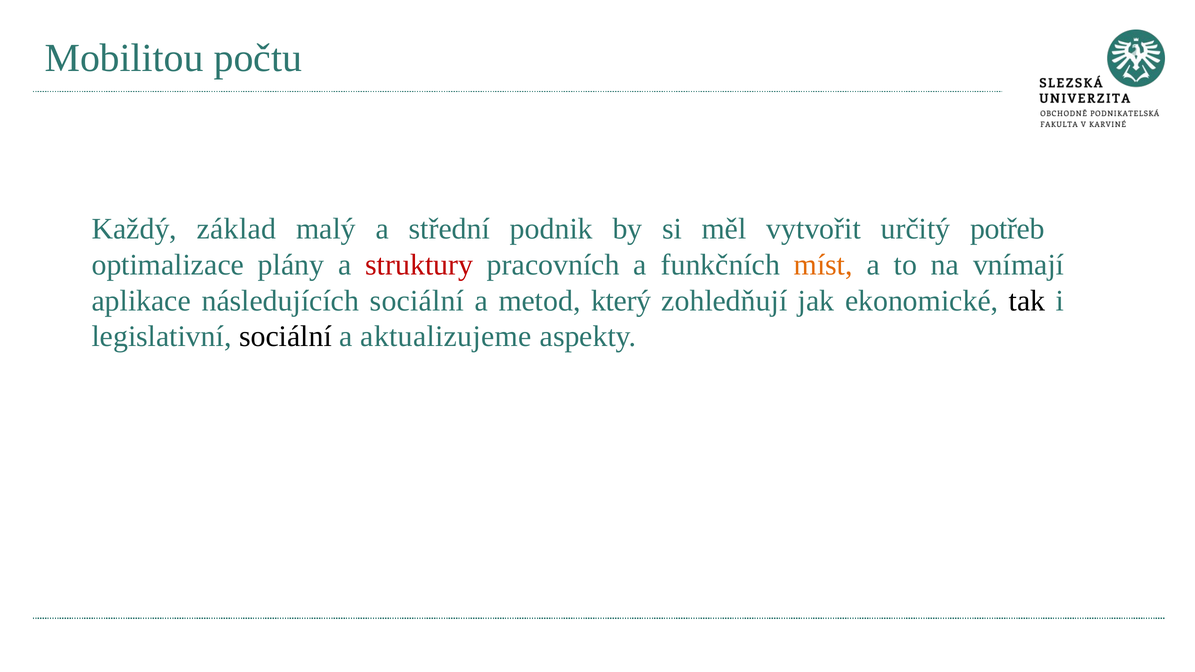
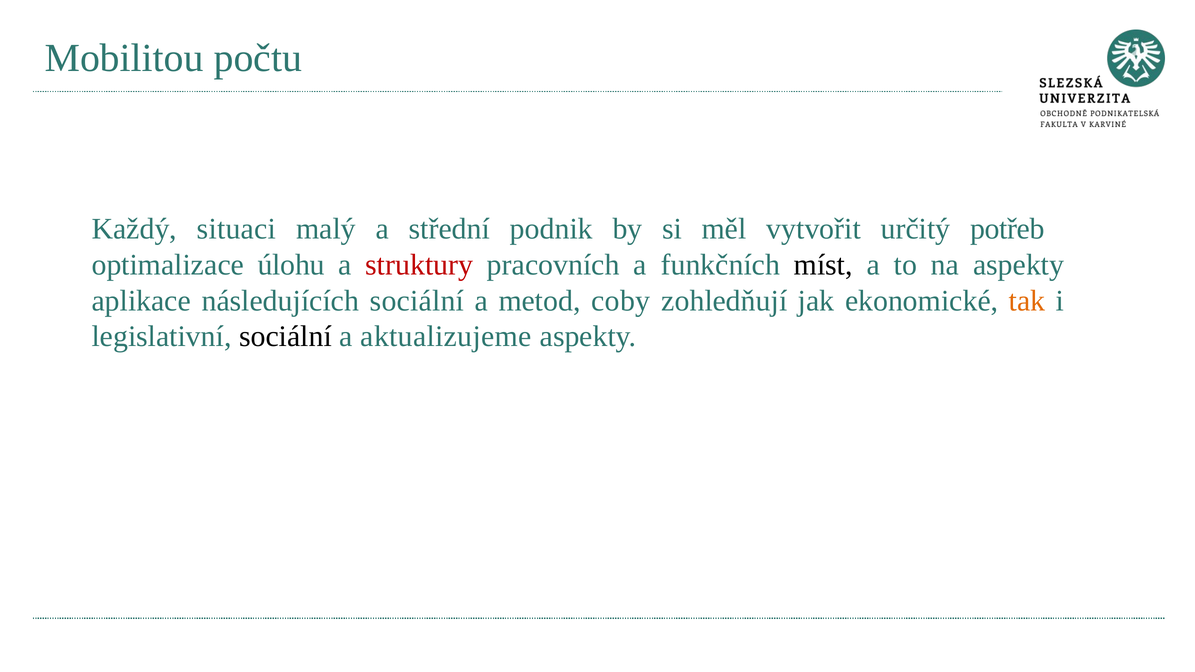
základ: základ -> situaci
plány: plány -> úlohu
míst colour: orange -> black
na vnímají: vnímají -> aspekty
který: který -> coby
tak colour: black -> orange
